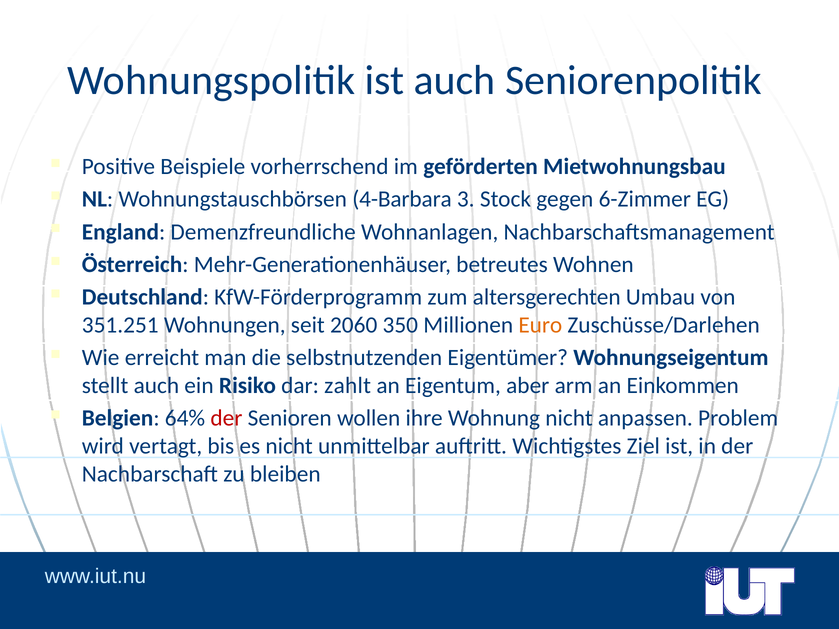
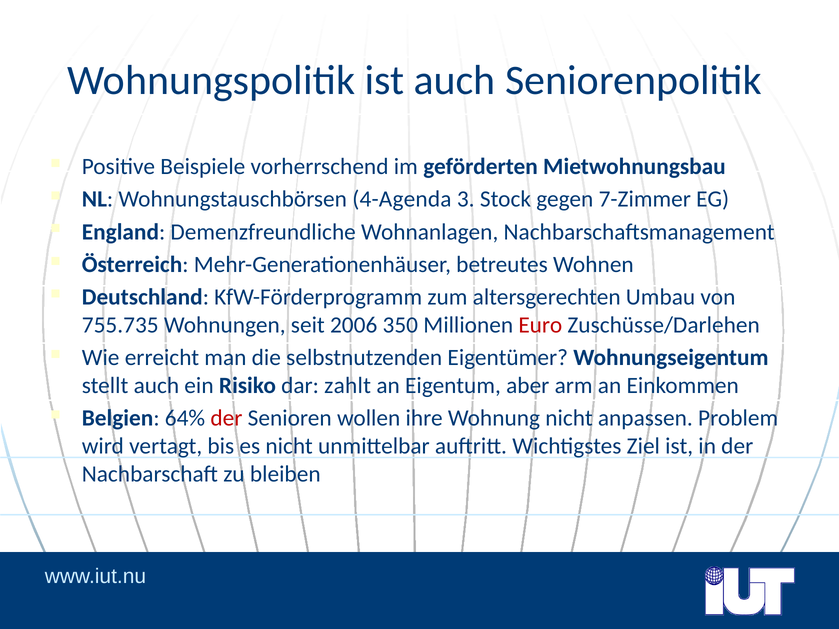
4-Barbara: 4-Barbara -> 4-Agenda
6-Zimmer: 6-Zimmer -> 7-Zimmer
351.251: 351.251 -> 755.735
2060: 2060 -> 2006
Euro colour: orange -> red
